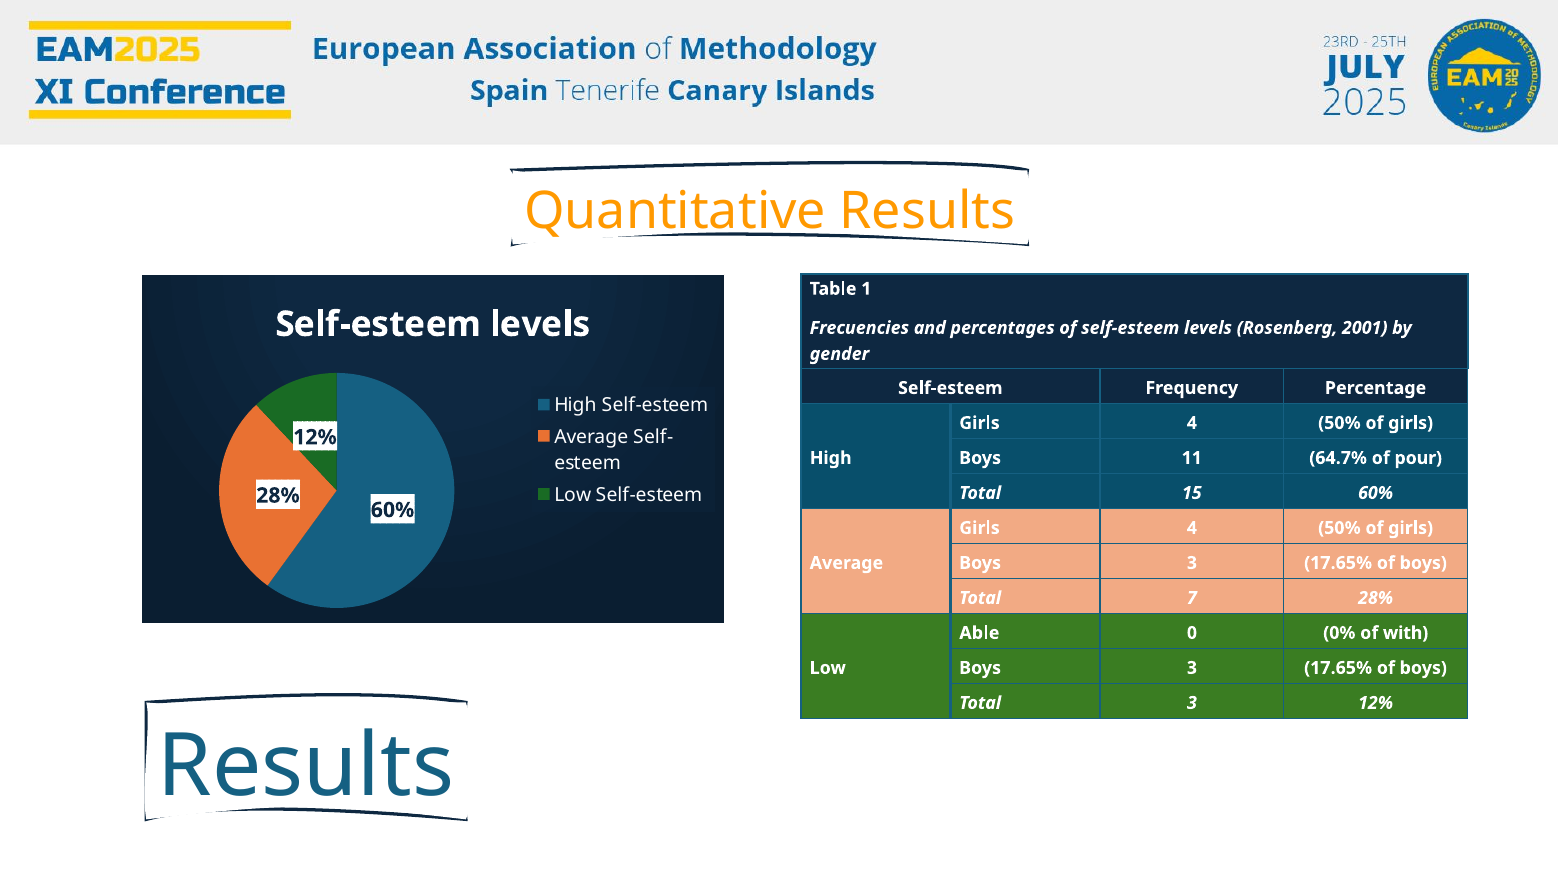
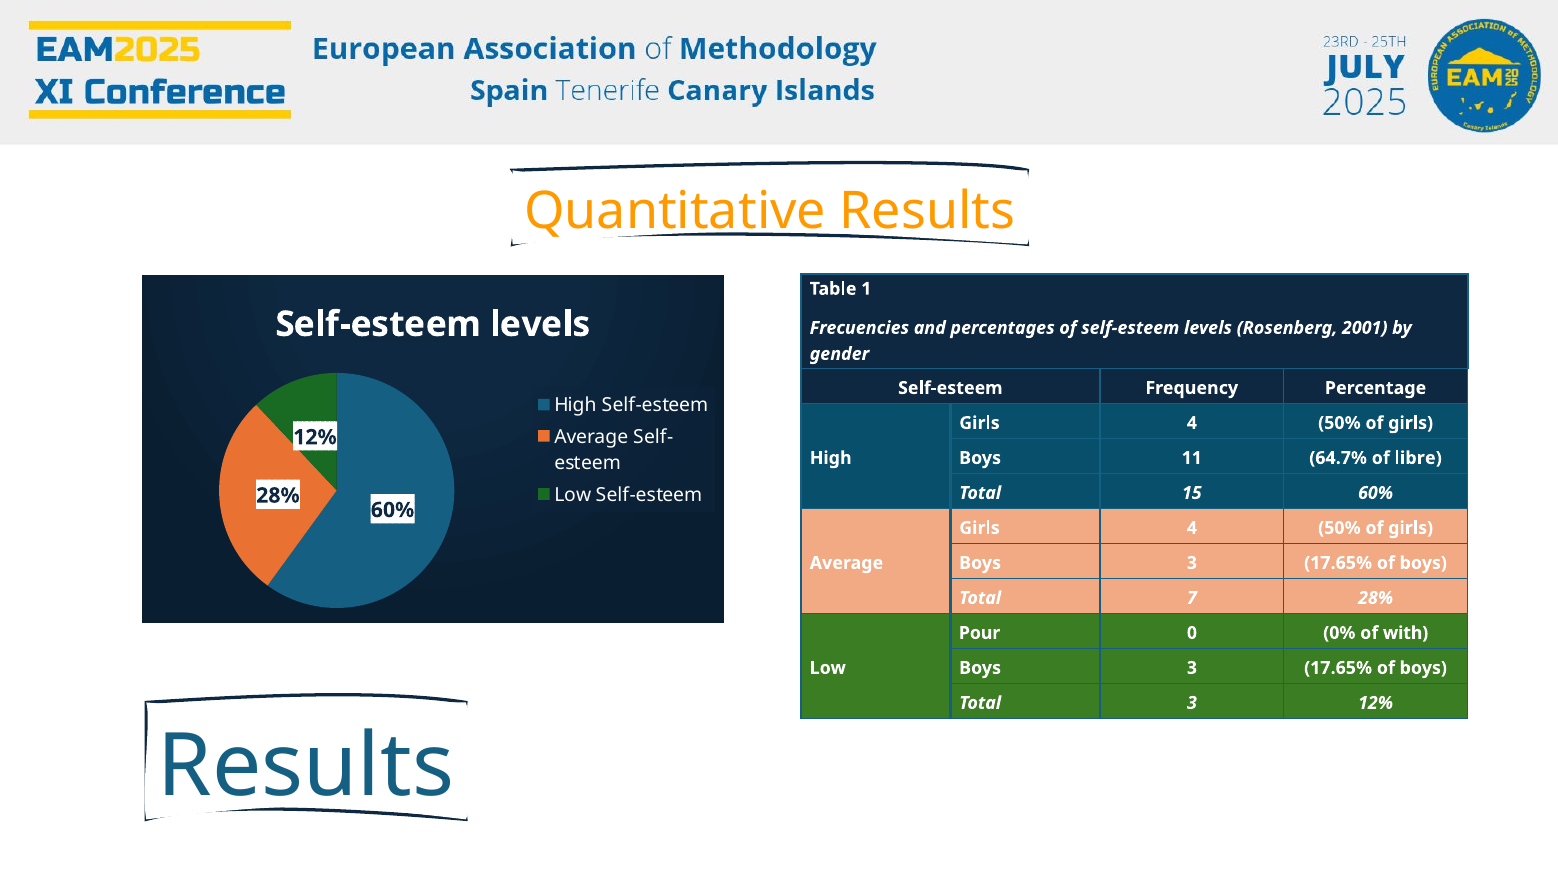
pour: pour -> libre
Able: Able -> Pour
